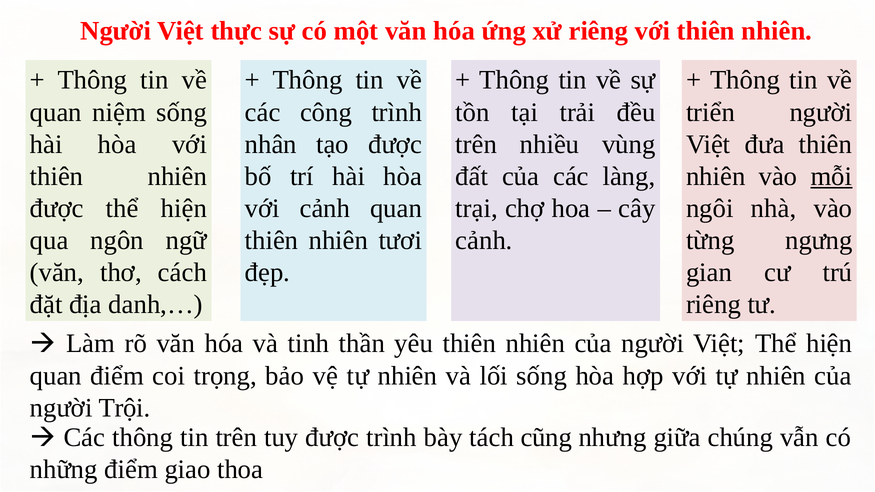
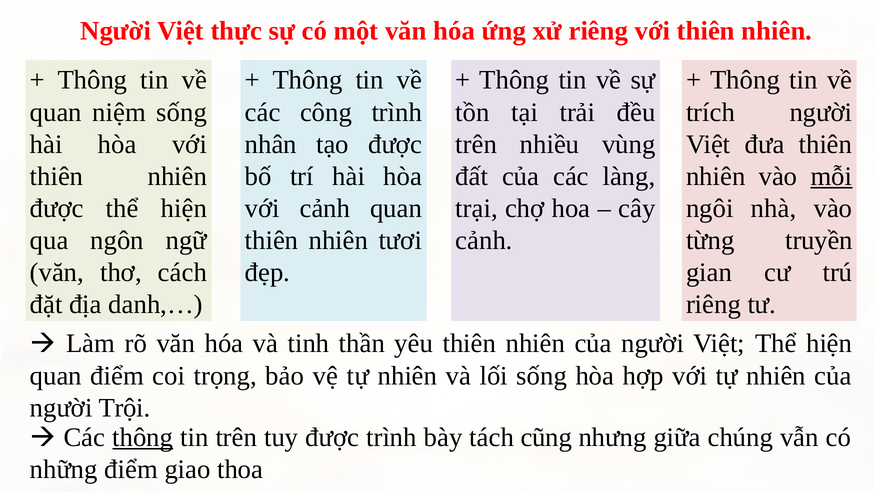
triển: triển -> trích
ngưng: ngưng -> truyền
thông at (143, 437) underline: none -> present
